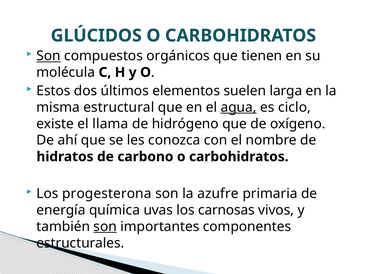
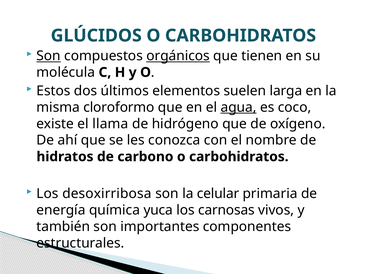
orgánicos underline: none -> present
estructural: estructural -> cloroformo
ciclo: ciclo -> coco
progesterona: progesterona -> desoxirribosa
azufre: azufre -> celular
uvas: uvas -> yuca
son at (105, 226) underline: present -> none
